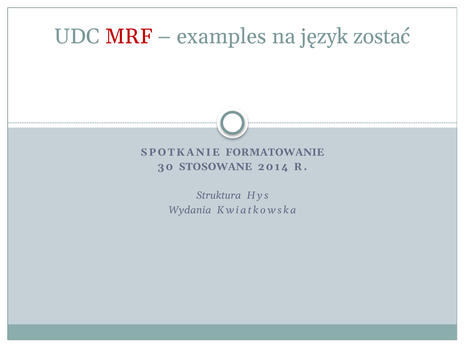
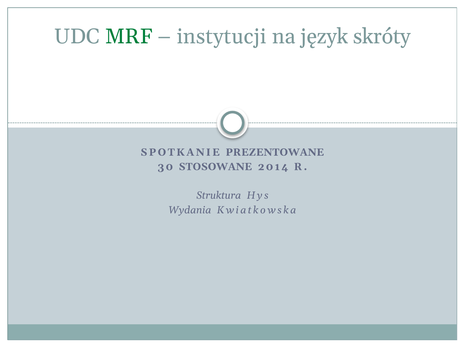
MRF colour: red -> green
examples: examples -> instytucji
zostać: zostać -> skróty
FORMATOWANIE: FORMATOWANIE -> PREZENTOWANE
